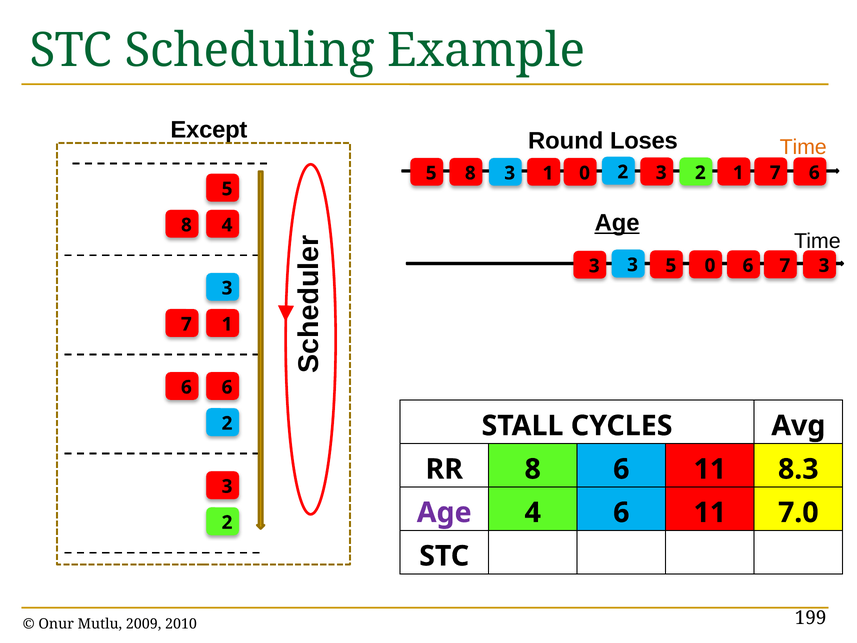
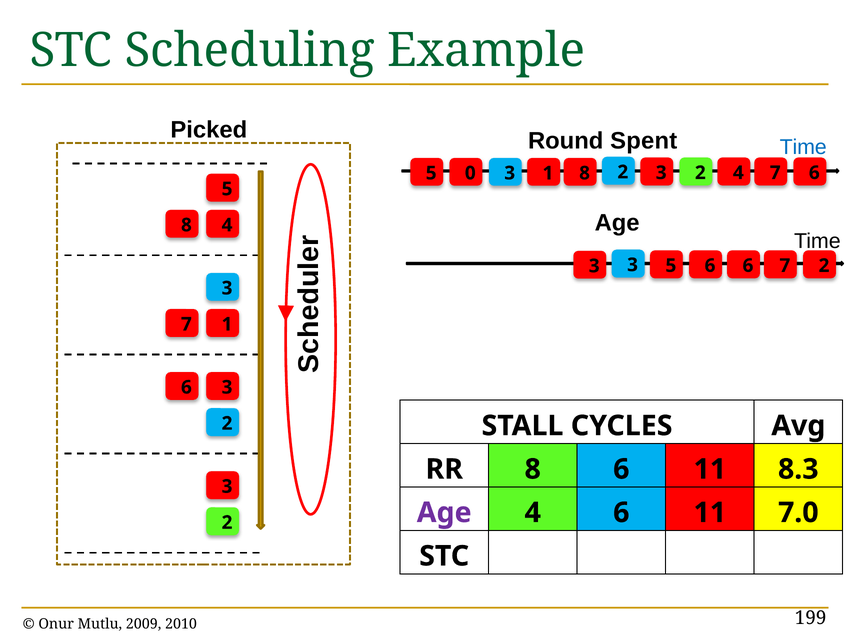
Except: Except -> Picked
Loses: Loses -> Spent
Time at (803, 147) colour: orange -> blue
5 8: 8 -> 0
1 0: 0 -> 8
2 1: 1 -> 4
Age at (617, 223) underline: present -> none
5 0: 0 -> 6
6 7 3: 3 -> 2
6 6: 6 -> 3
